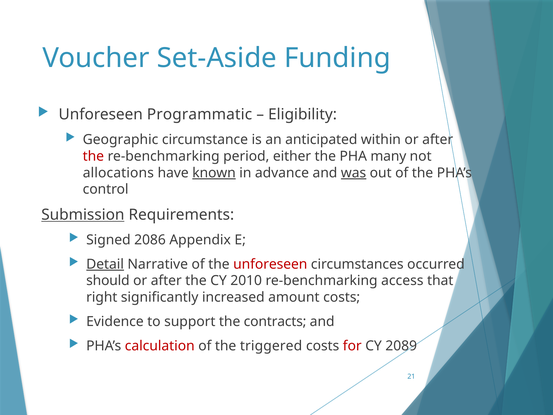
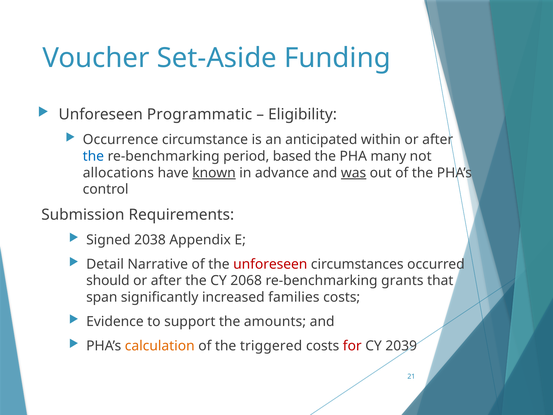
Geographic: Geographic -> Occurrence
the at (93, 156) colour: red -> blue
either: either -> based
Submission underline: present -> none
2086: 2086 -> 2038
Detail underline: present -> none
2010: 2010 -> 2068
access: access -> grants
right: right -> span
amount: amount -> families
contracts: contracts -> amounts
calculation colour: red -> orange
2089: 2089 -> 2039
